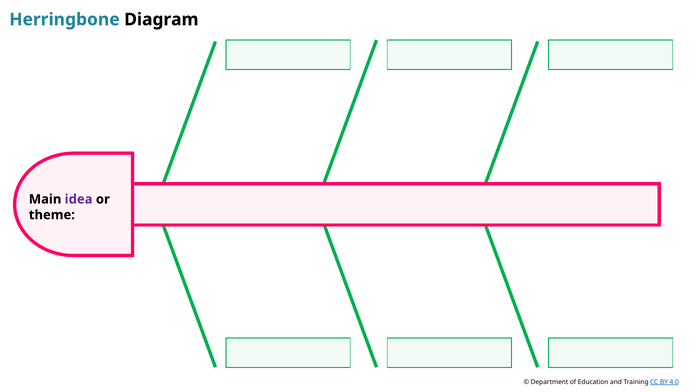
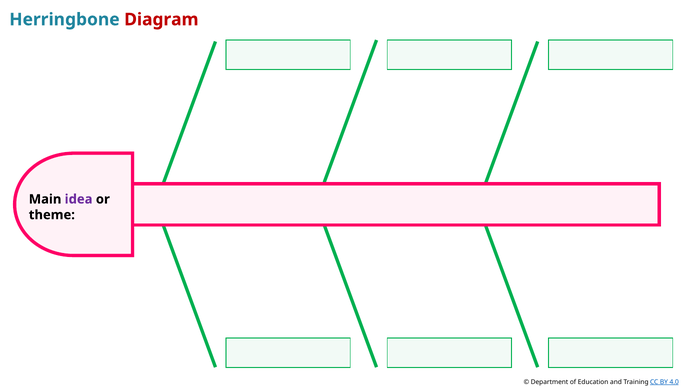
Diagram colour: black -> red
